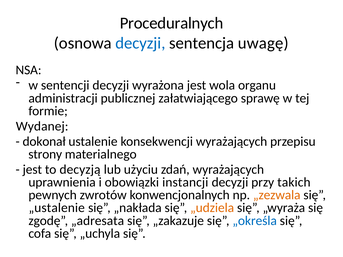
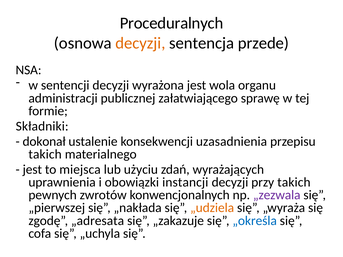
decyzji at (140, 43) colour: blue -> orange
uwagę: uwagę -> przede
Wydanej: Wydanej -> Składniki
konsekwencji wyrażających: wyrażających -> uzasadnienia
strony at (45, 154): strony -> takich
decyzją: decyzją -> miejsca
„zezwala colour: orange -> purple
„ustalenie: „ustalenie -> „pierwszej
